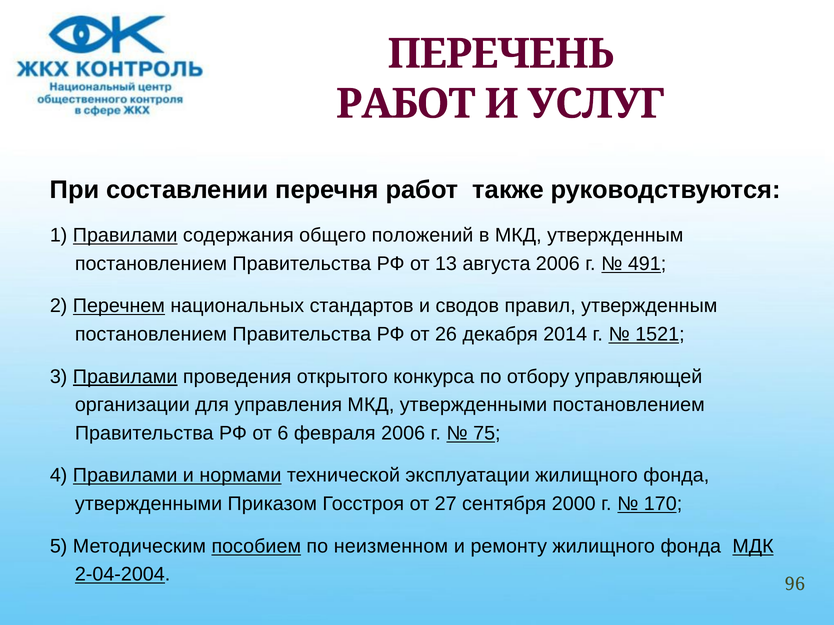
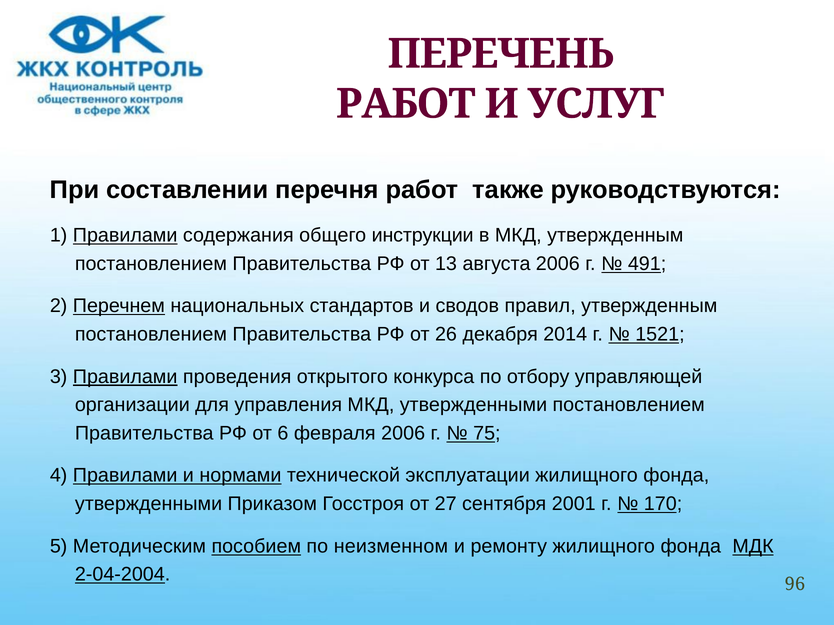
положений: положений -> инструкции
2000: 2000 -> 2001
